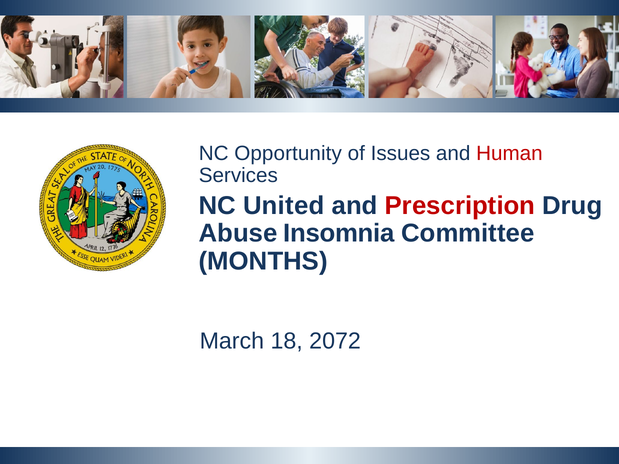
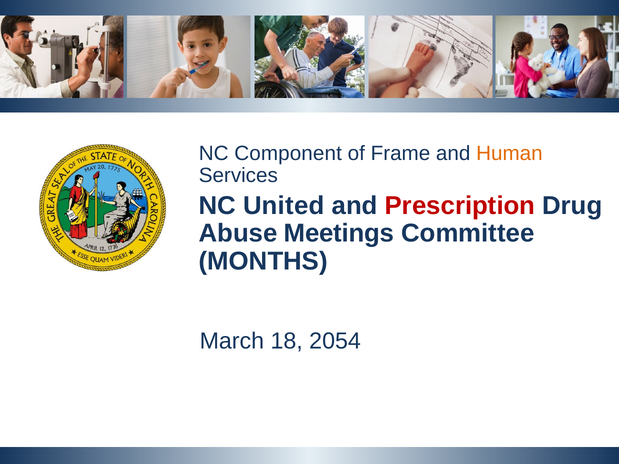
Opportunity: Opportunity -> Component
Issues: Issues -> Frame
Human colour: red -> orange
Insomnia: Insomnia -> Meetings
2072: 2072 -> 2054
